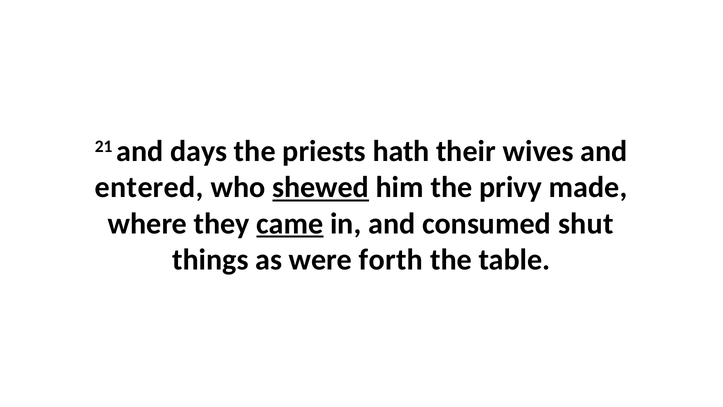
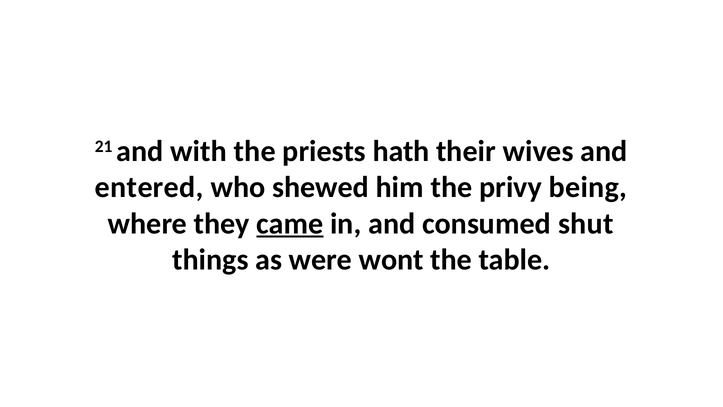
days: days -> with
shewed underline: present -> none
made: made -> being
forth: forth -> wont
